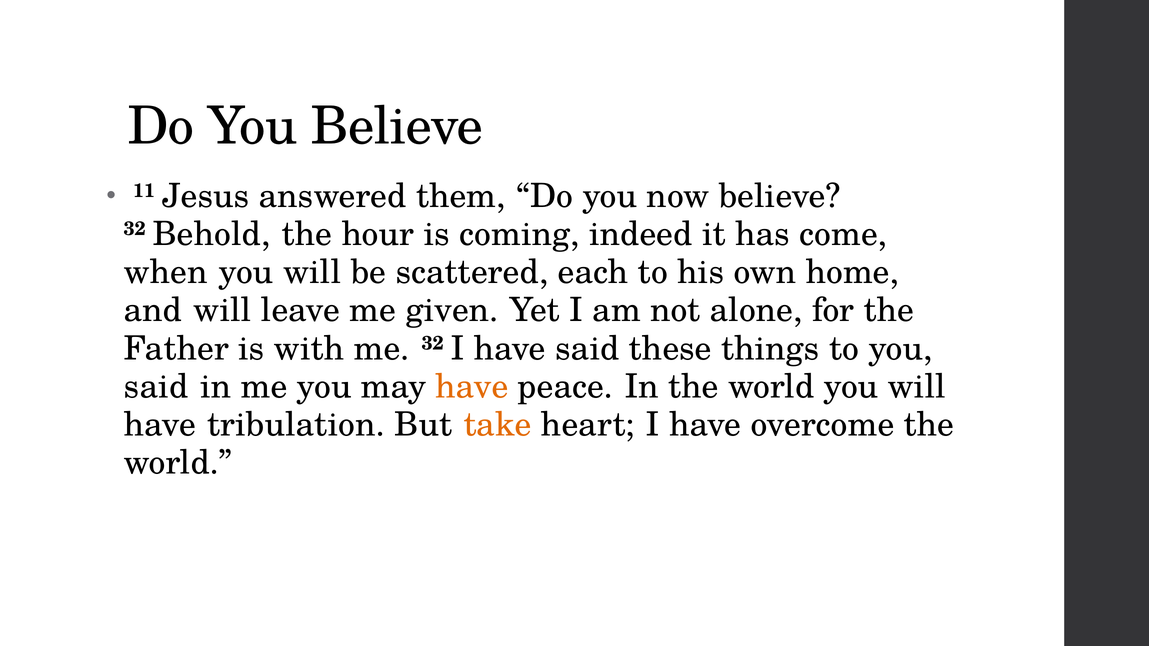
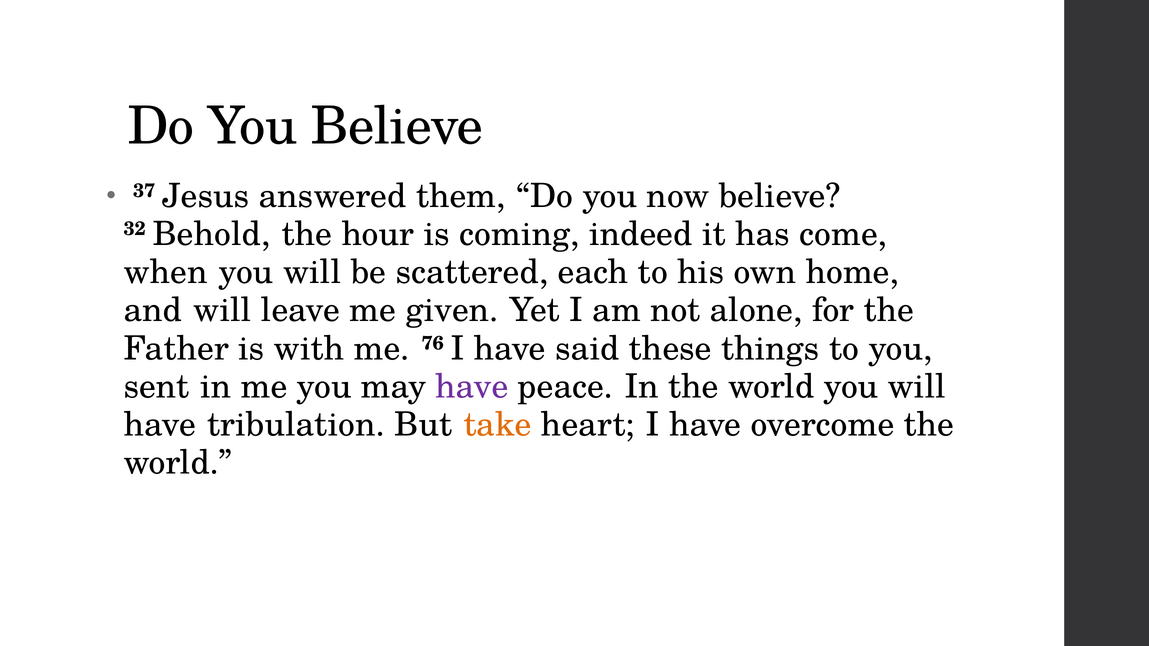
11: 11 -> 37
me 32: 32 -> 76
said at (156, 387): said -> sent
have at (472, 387) colour: orange -> purple
